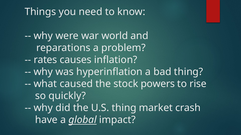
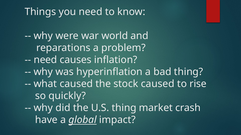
rates at (45, 60): rates -> need
stock powers: powers -> caused
